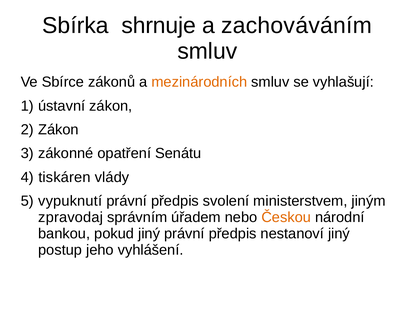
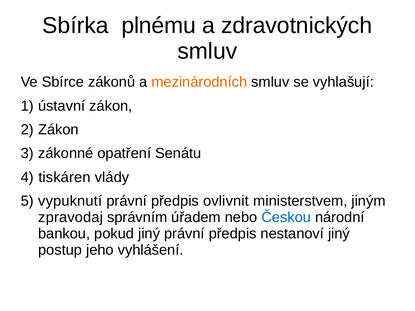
shrnuje: shrnuje -> plnému
zachováváním: zachováváním -> zdravotnických
svolení: svolení -> ovlivnit
Českou colour: orange -> blue
